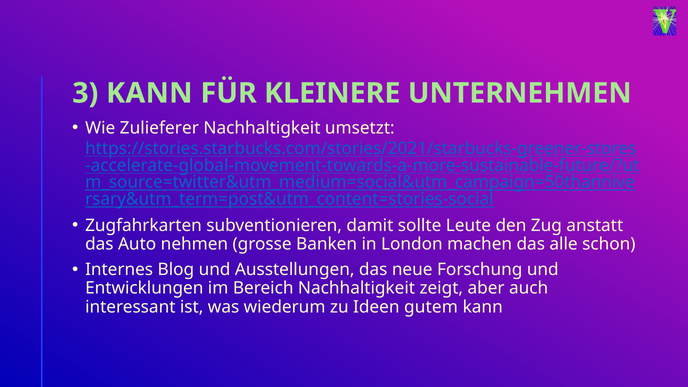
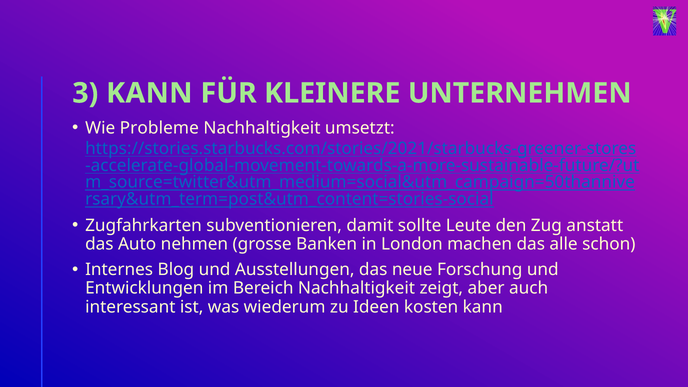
Zulieferer: Zulieferer -> Probleme
gutem: gutem -> kosten
